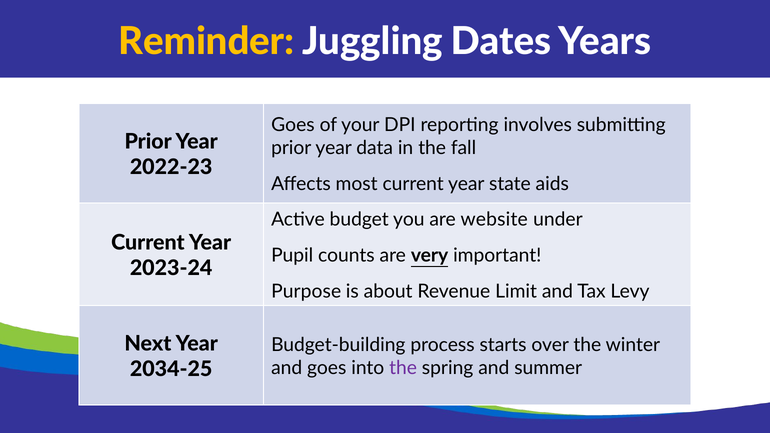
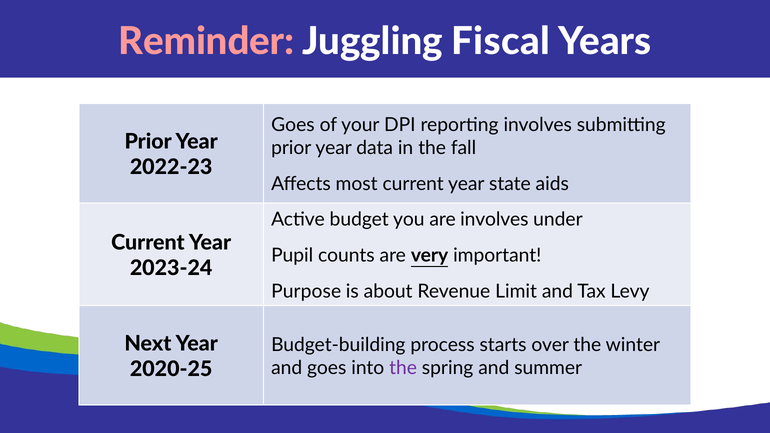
Reminder colour: yellow -> pink
Dates: Dates -> Fiscal
are website: website -> involves
2034-25: 2034-25 -> 2020-25
